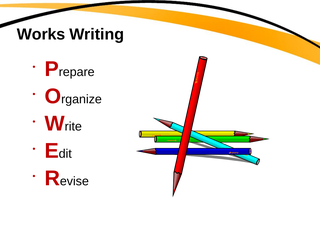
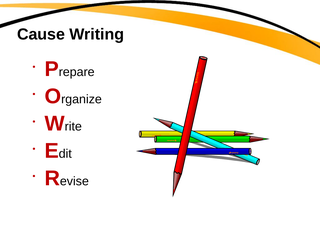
Works: Works -> Cause
